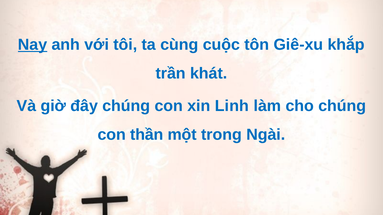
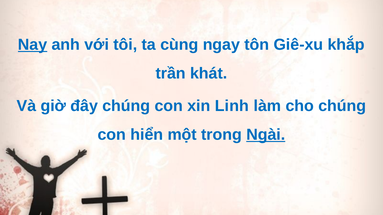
cuộc: cuộc -> ngay
thần: thần -> hiển
Ngài underline: none -> present
